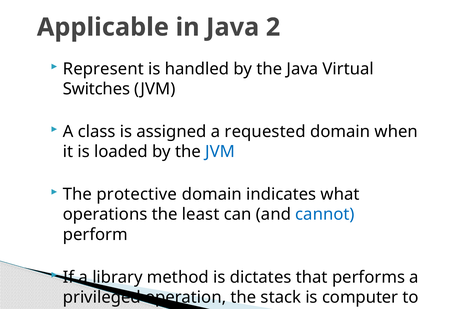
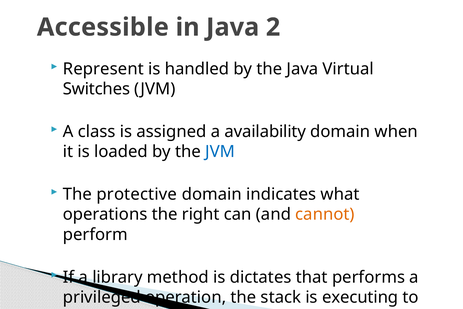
Applicable: Applicable -> Accessible
requested: requested -> availability
least: least -> right
cannot colour: blue -> orange
computer: computer -> executing
